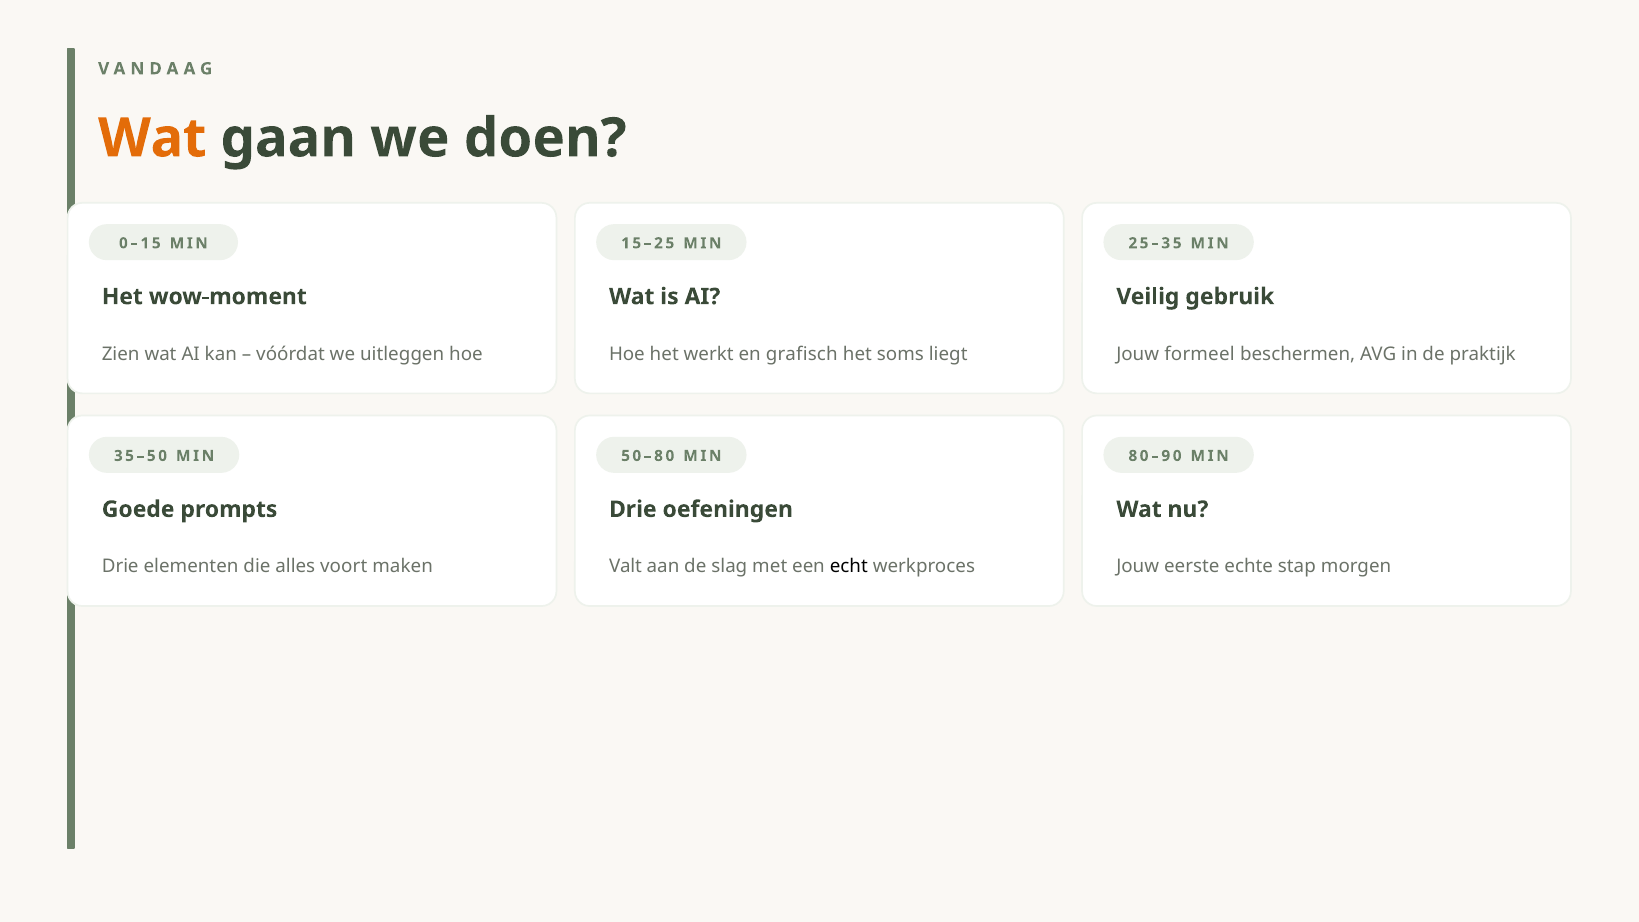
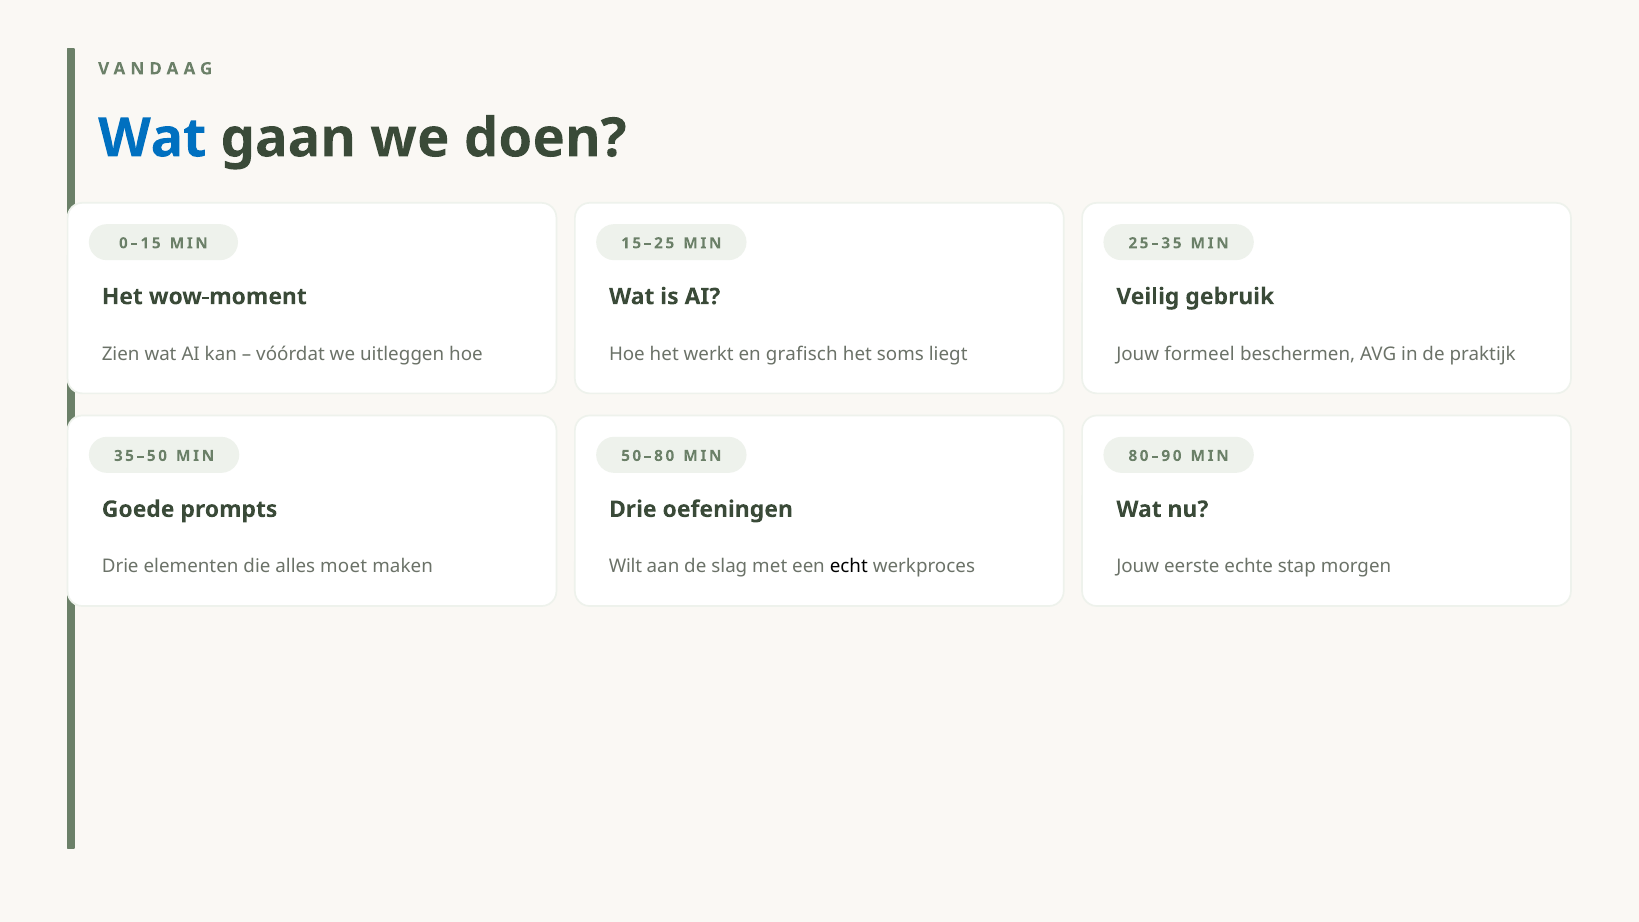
Wat at (152, 138) colour: orange -> blue
voort: voort -> moet
Valt: Valt -> Wilt
